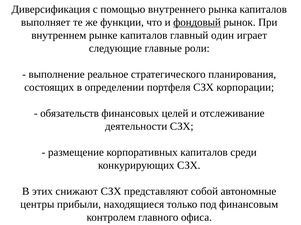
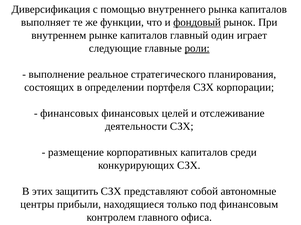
роли underline: none -> present
обязательств at (70, 114): обязательств -> финансовых
снижают: снижают -> защитить
